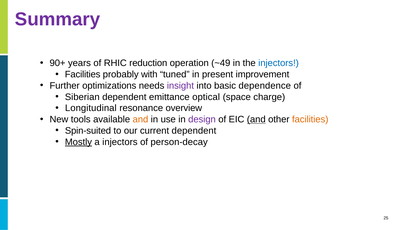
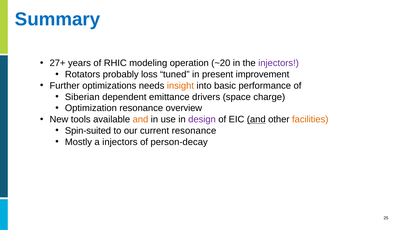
Summary colour: purple -> blue
90+: 90+ -> 27+
reduction: reduction -> modeling
~49: ~49 -> ~20
injectors at (279, 63) colour: blue -> purple
Facilities at (83, 74): Facilities -> Rotators
with: with -> loss
insight colour: purple -> orange
dependence: dependence -> performance
optical: optical -> drivers
Longitudinal: Longitudinal -> Optimization
current dependent: dependent -> resonance
Mostly underline: present -> none
